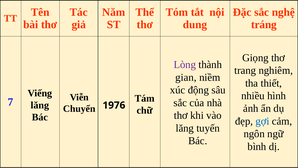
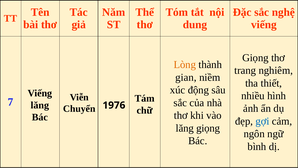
tráng at (264, 25): tráng -> viếng
Lòng colour: purple -> orange
lăng tuyến: tuyến -> giọng
